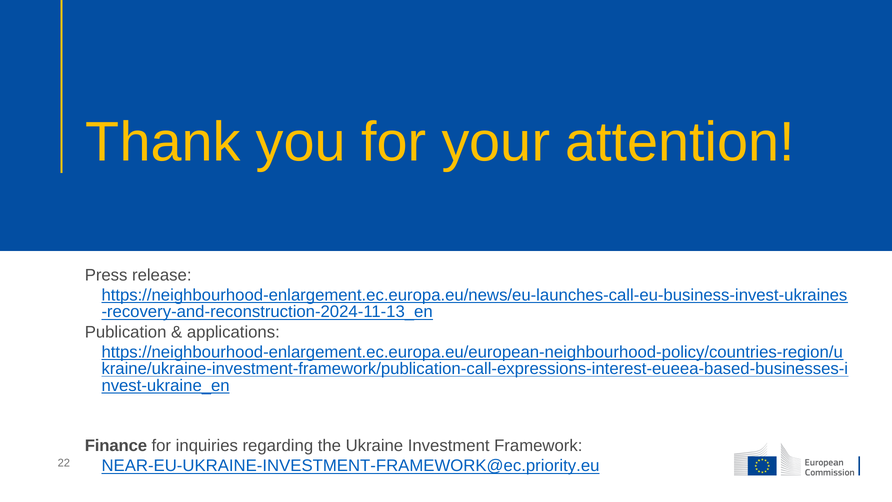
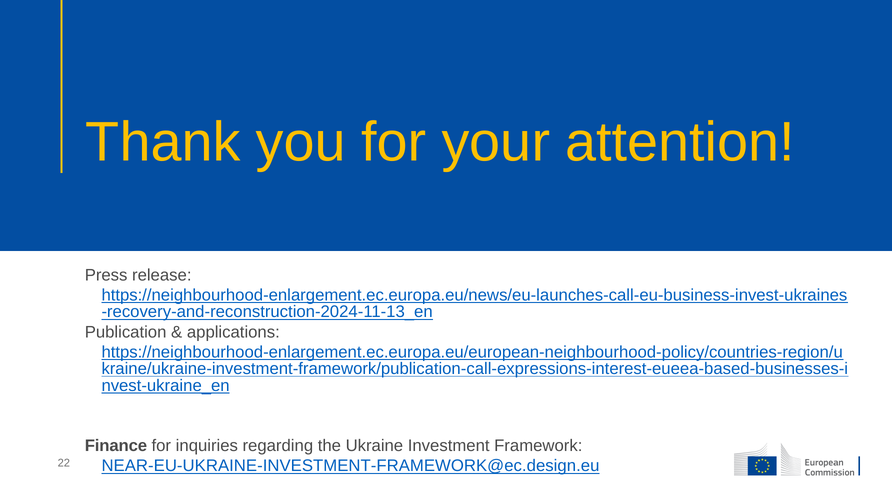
NEAR-EU-UKRAINE-INVESTMENT-FRAMEWORK@ec.priority.eu: NEAR-EU-UKRAINE-INVESTMENT-FRAMEWORK@ec.priority.eu -> NEAR-EU-UKRAINE-INVESTMENT-FRAMEWORK@ec.design.eu
